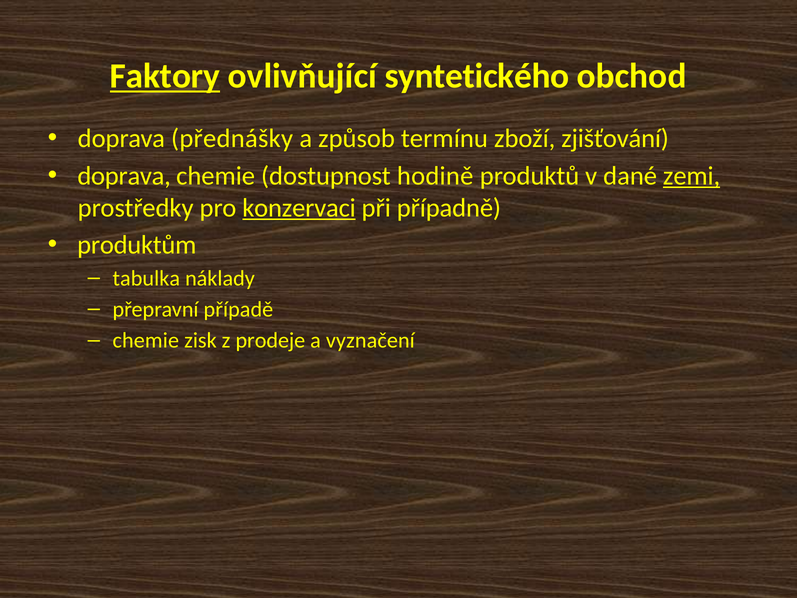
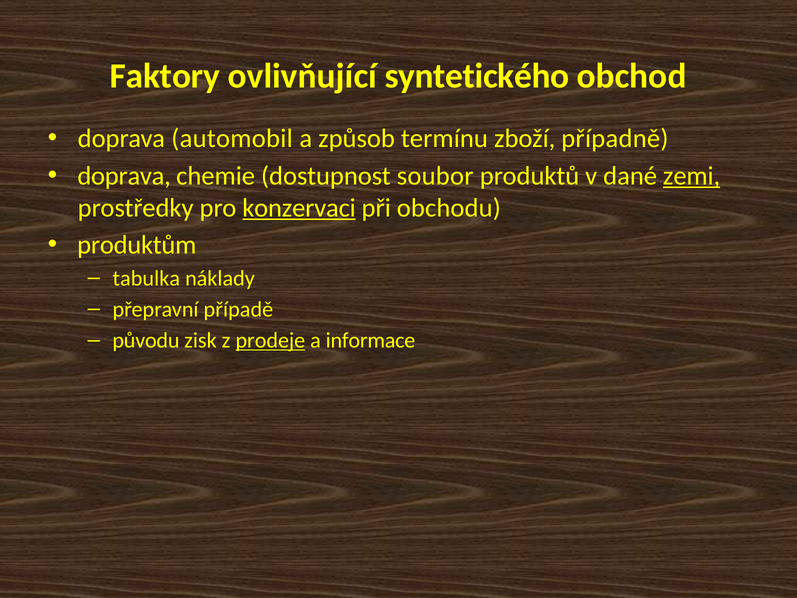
Faktory underline: present -> none
přednášky: přednášky -> automobil
zjišťování: zjišťování -> případně
hodině: hodině -> soubor
případně: případně -> obchodu
chemie at (146, 340): chemie -> původu
prodeje underline: none -> present
vyznačení: vyznačení -> informace
